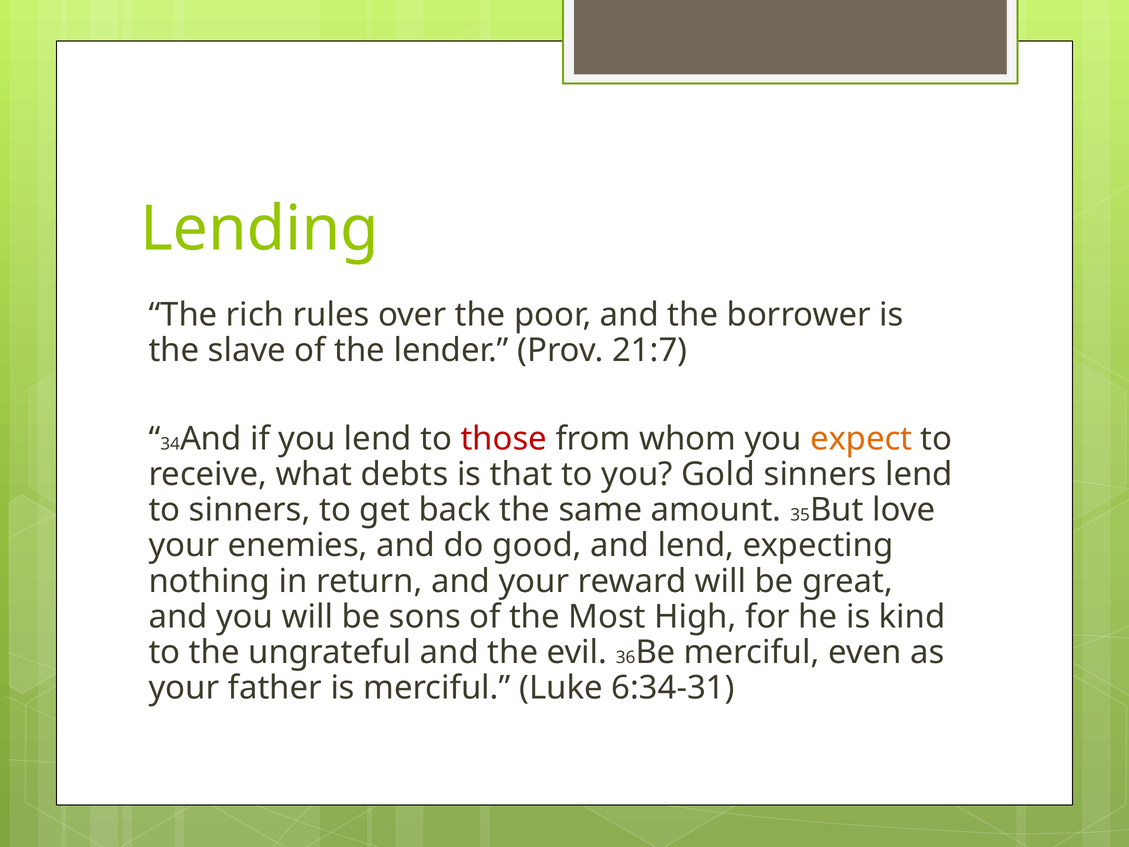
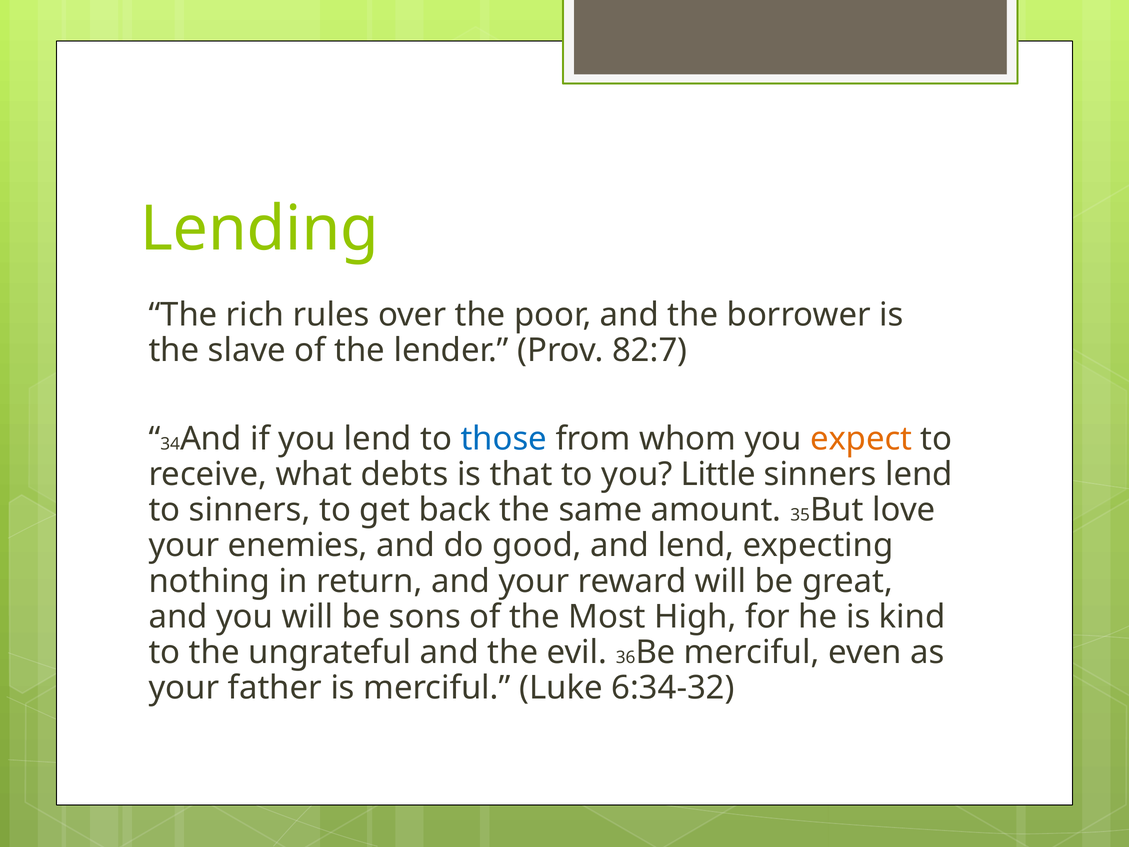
21:7: 21:7 -> 82:7
those colour: red -> blue
Gold: Gold -> Little
6:34-31: 6:34-31 -> 6:34-32
